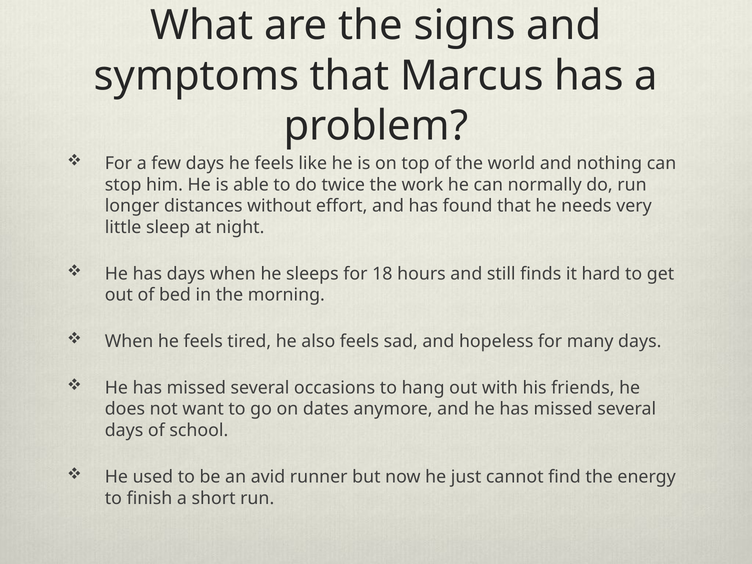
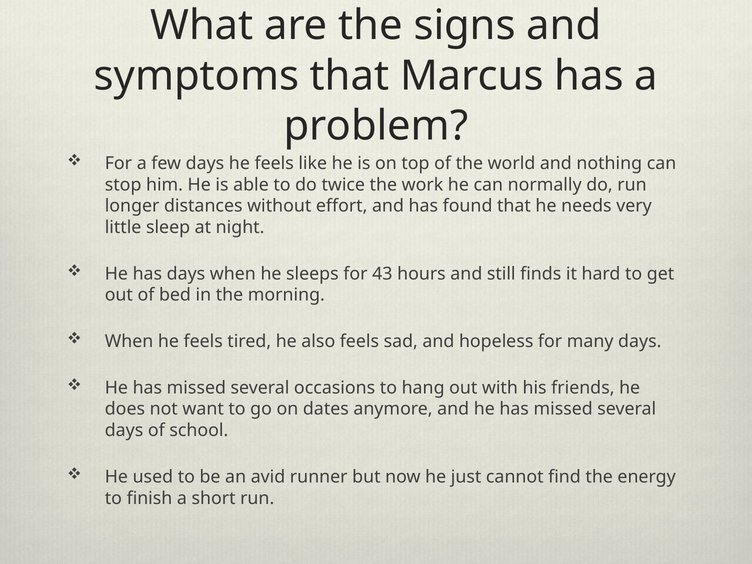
18: 18 -> 43
